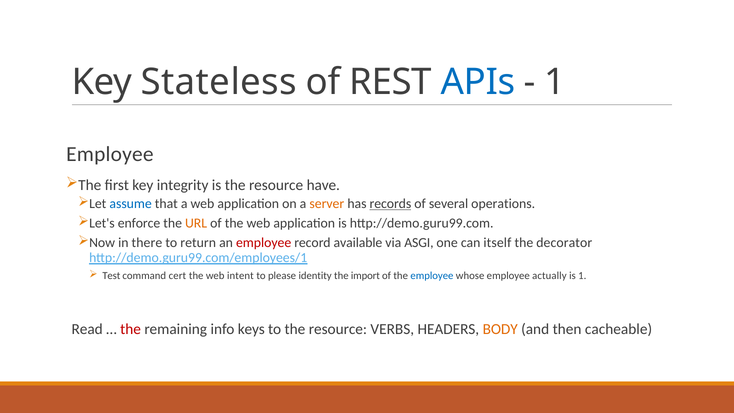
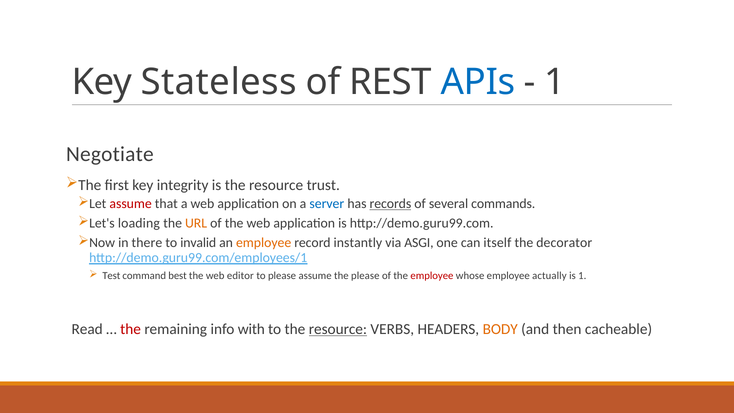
Employee at (110, 154): Employee -> Negotiate
have: have -> trust
assume at (131, 204) colour: blue -> red
server colour: orange -> blue
operations: operations -> commands
enforce: enforce -> loading
return: return -> invalid
employee at (264, 243) colour: red -> orange
available: available -> instantly
cert: cert -> best
intent: intent -> editor
please identity: identity -> assume
the import: import -> please
employee at (432, 276) colour: blue -> red
keys: keys -> with
resource at (338, 329) underline: none -> present
